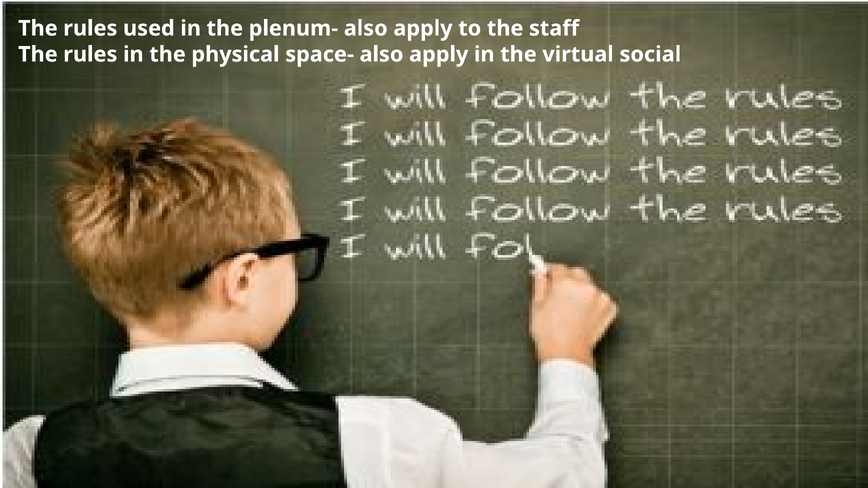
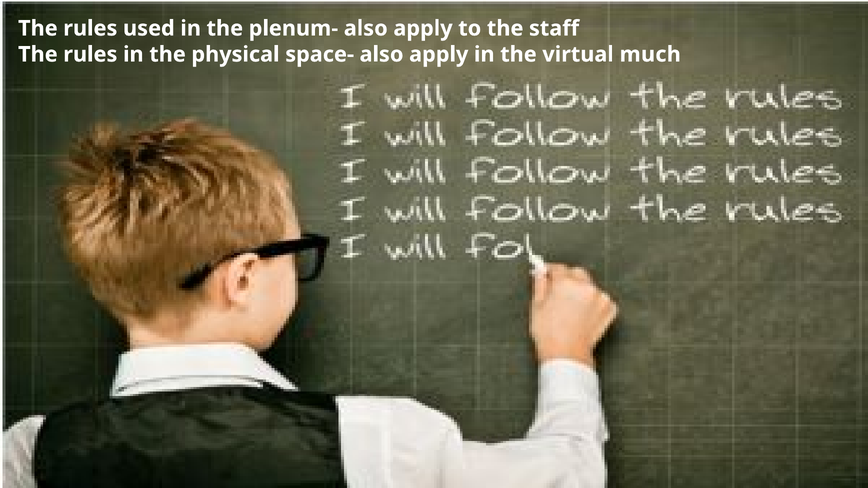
social: social -> much
